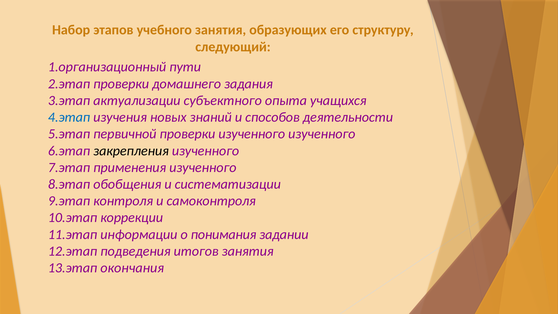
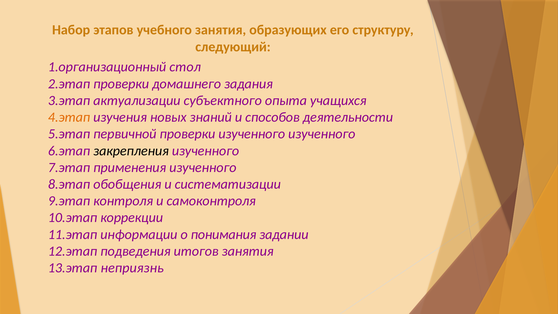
пути: пути -> стол
4.этап colour: blue -> orange
окончания: окончания -> неприязнь
